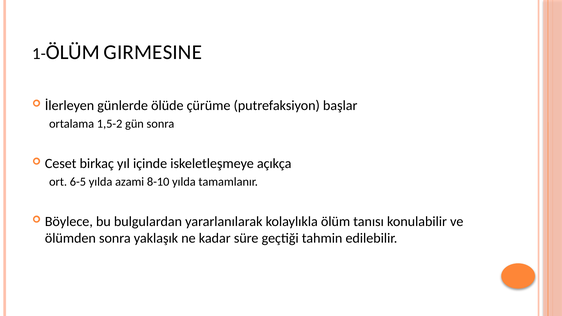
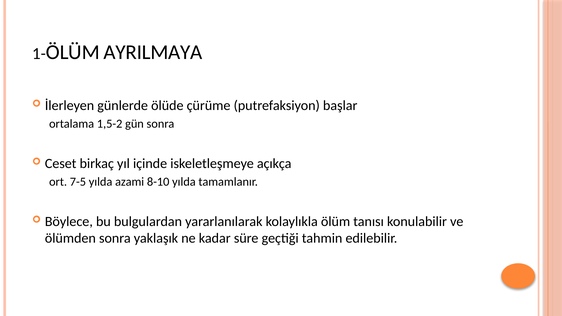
GIRMESINE: GIRMESINE -> AYRILMAYA
6-5: 6-5 -> 7-5
